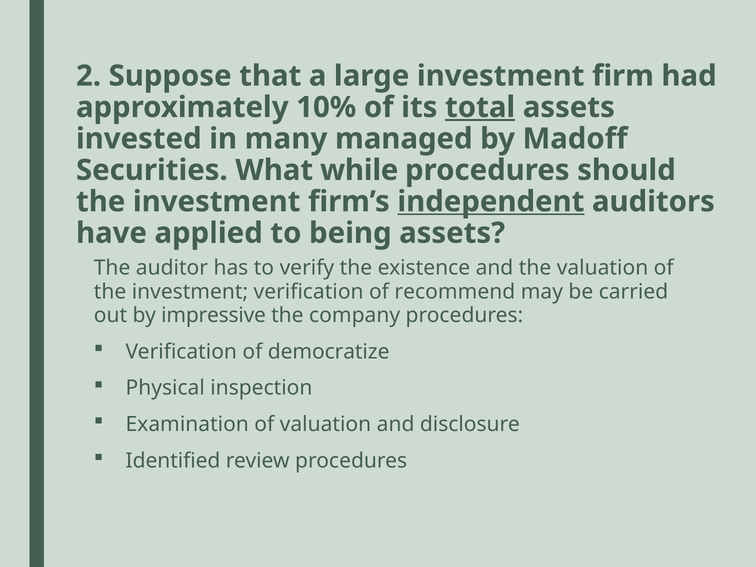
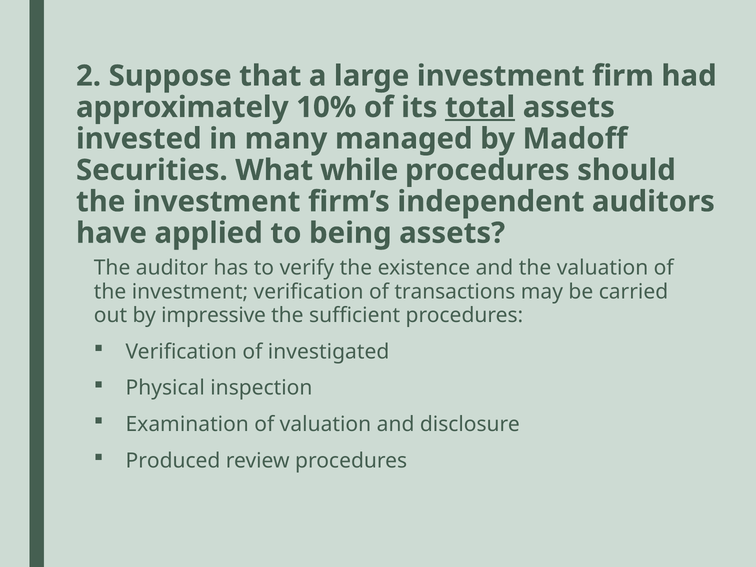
independent underline: present -> none
recommend: recommend -> transactions
company: company -> sufficient
democratize: democratize -> investigated
Identified: Identified -> Produced
